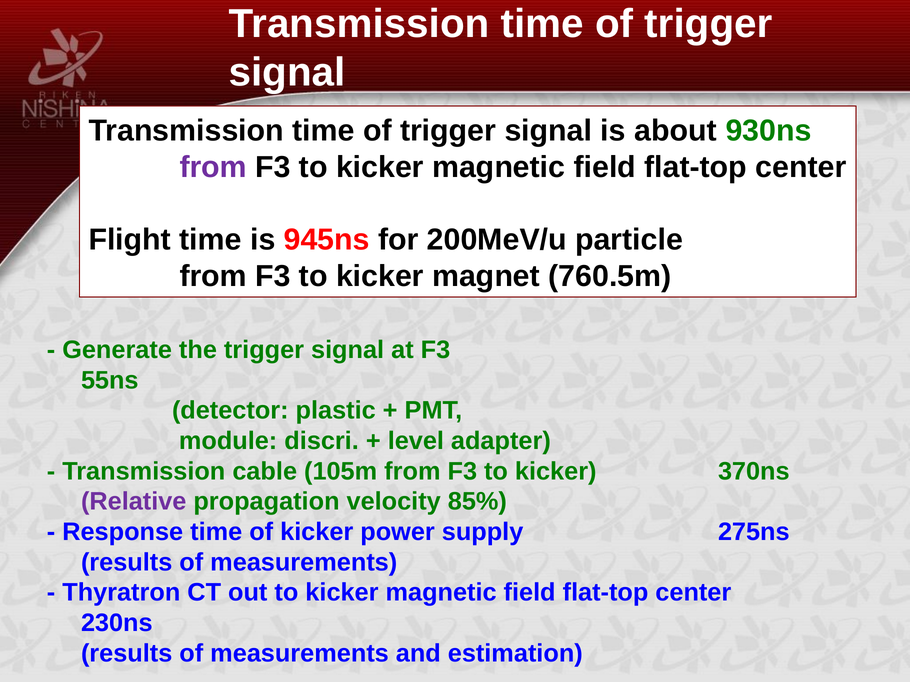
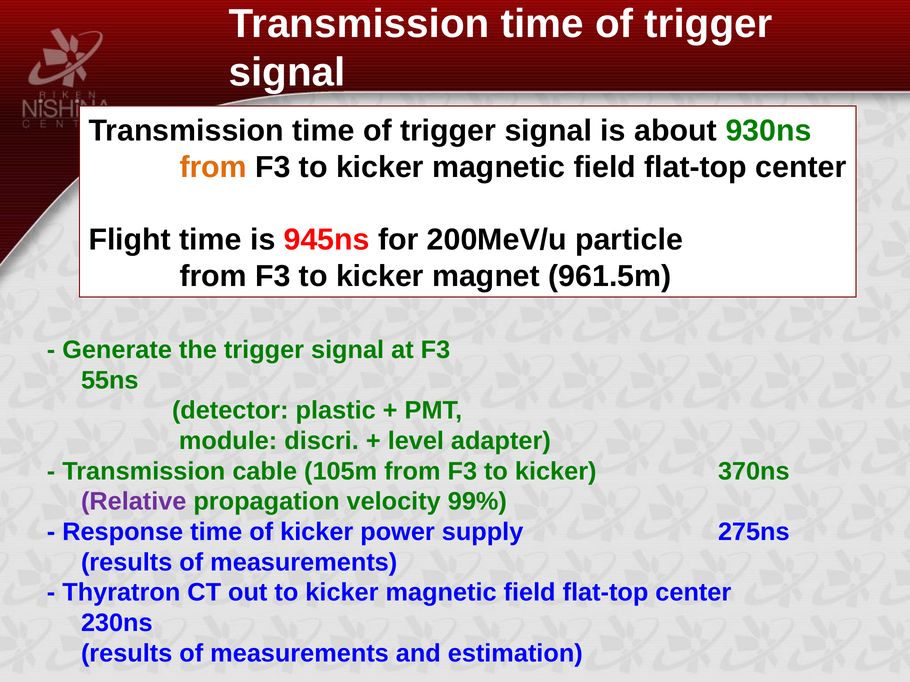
from at (213, 167) colour: purple -> orange
760.5m: 760.5m -> 961.5m
85%: 85% -> 99%
